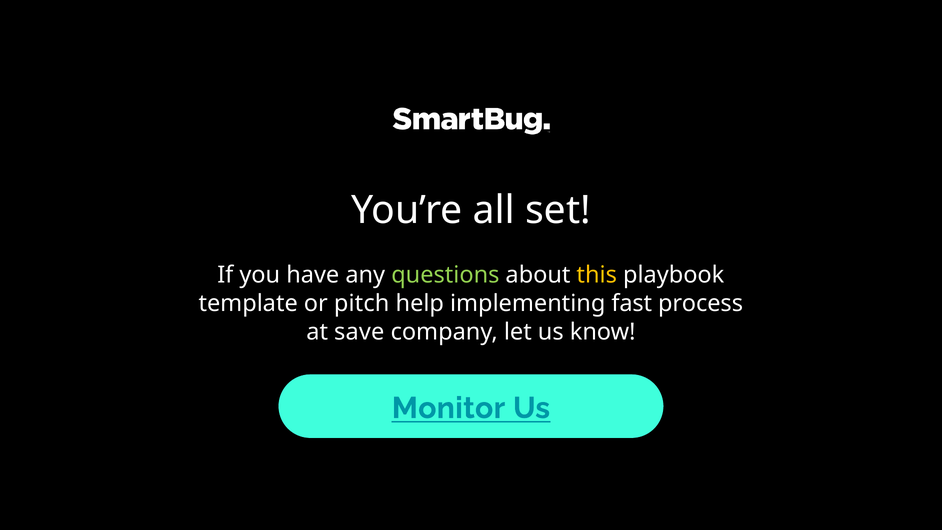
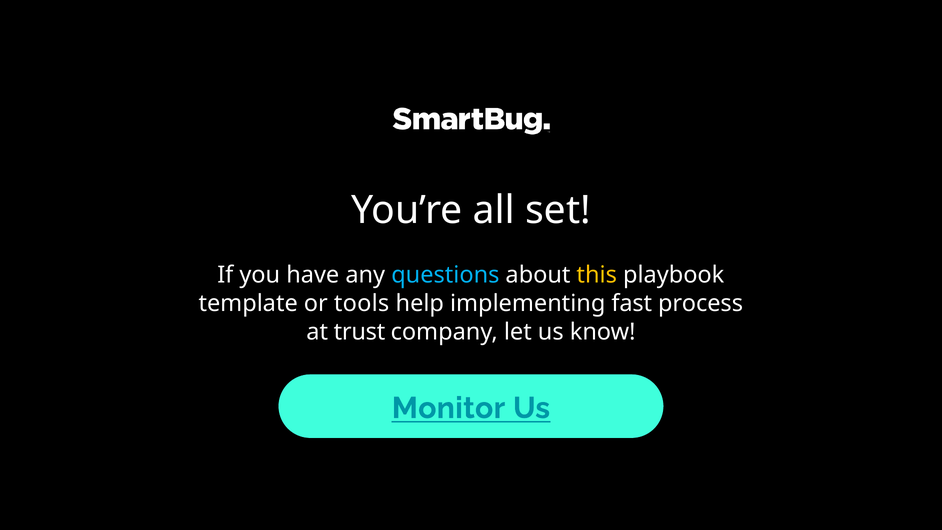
questions colour: light green -> light blue
pitch: pitch -> tools
save: save -> trust
